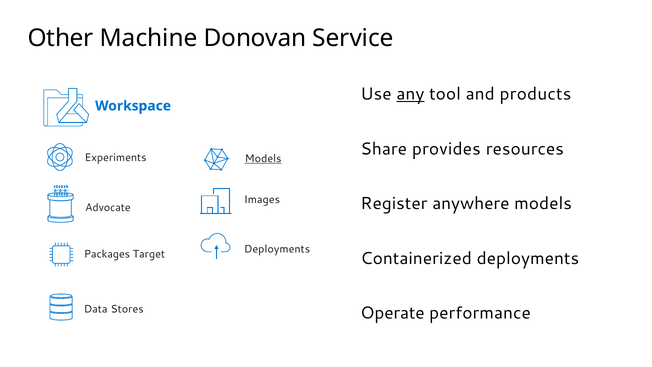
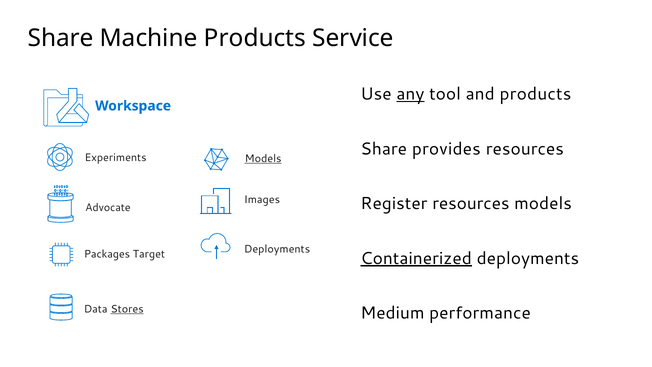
Other at (61, 38): Other -> Share
Machine Donovan: Donovan -> Products
Register anywhere: anywhere -> resources
Containerized underline: none -> present
Stores underline: none -> present
Operate: Operate -> Medium
